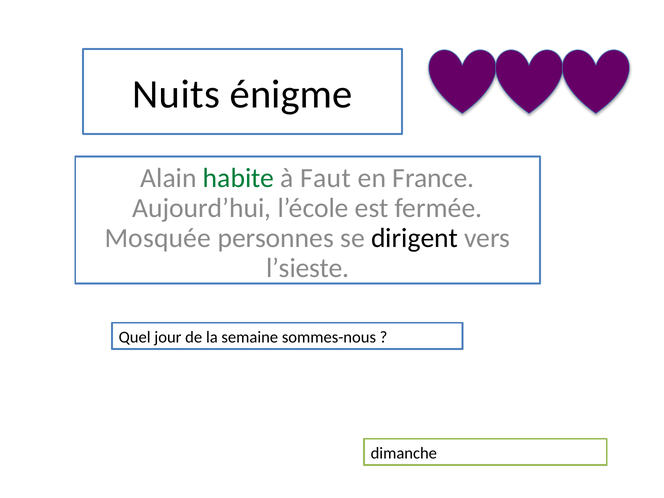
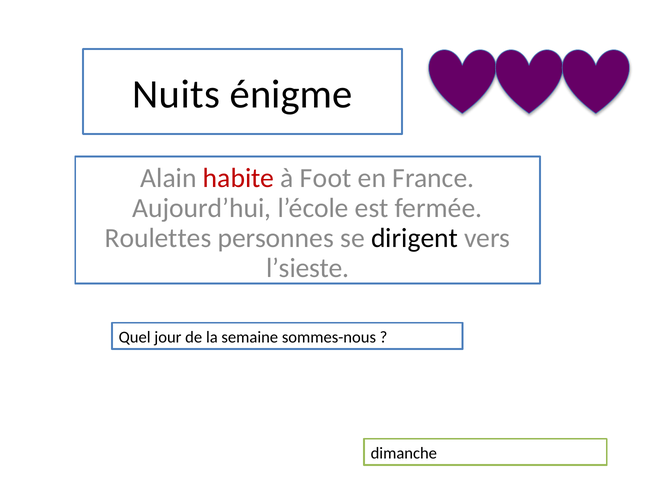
habite colour: green -> red
Faut: Faut -> Foot
Mosquée: Mosquée -> Roulettes
